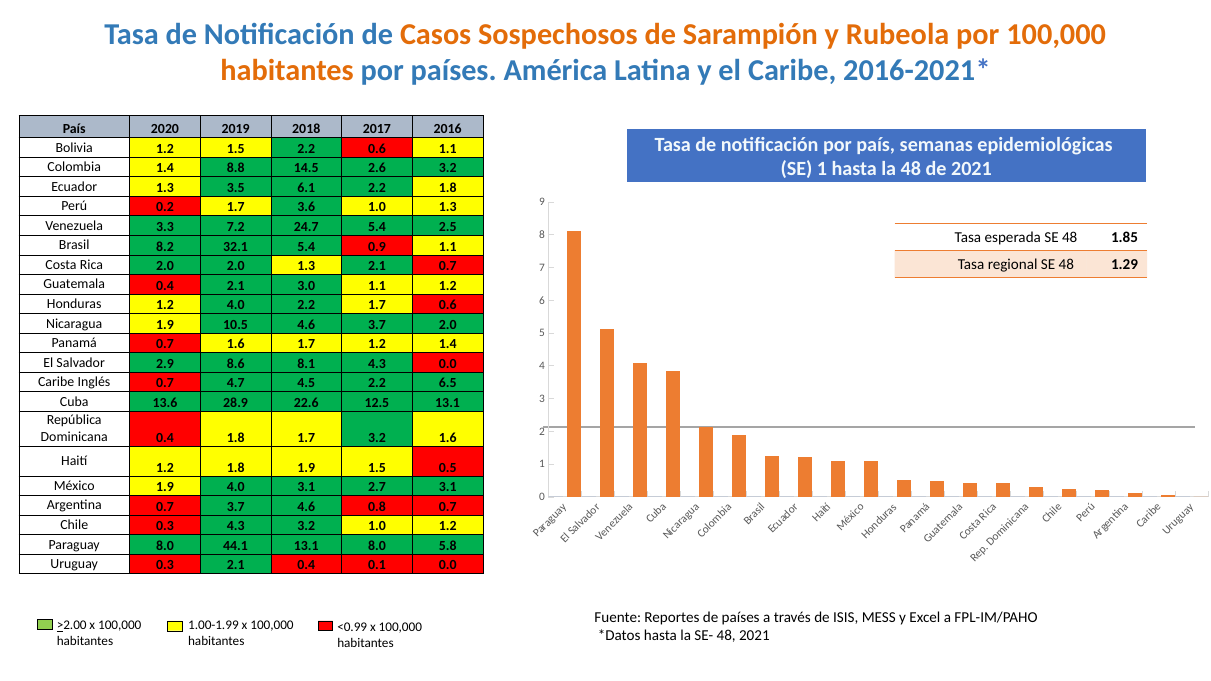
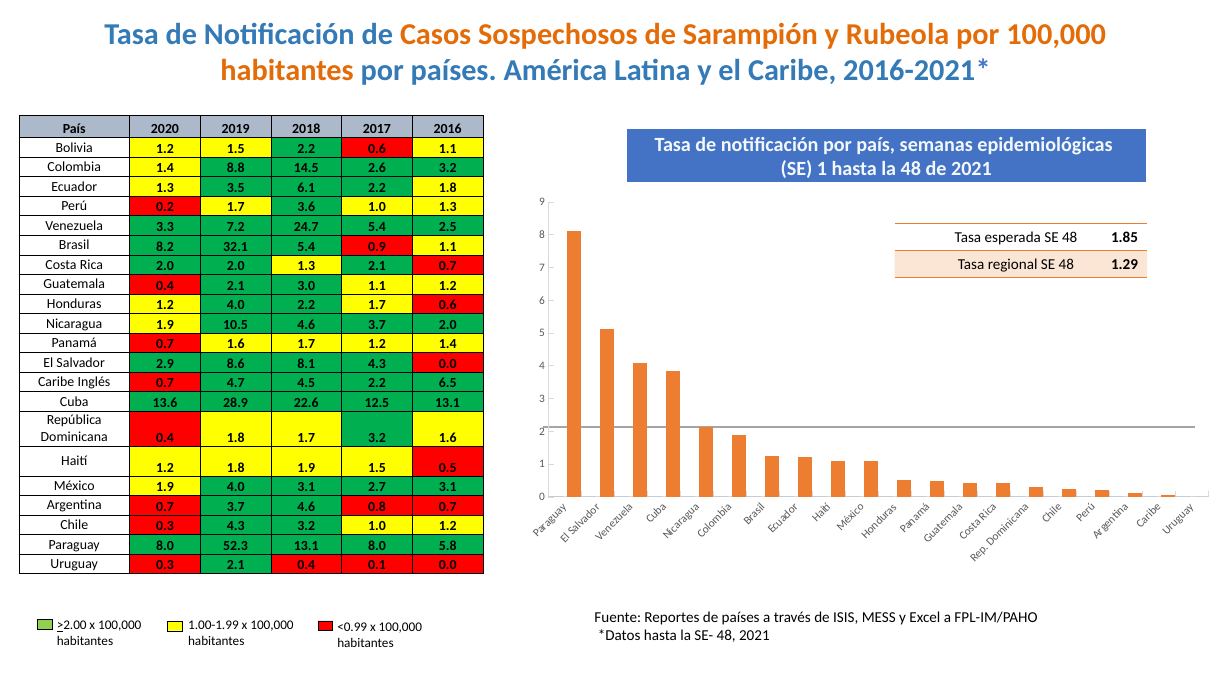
44.1: 44.1 -> 52.3
